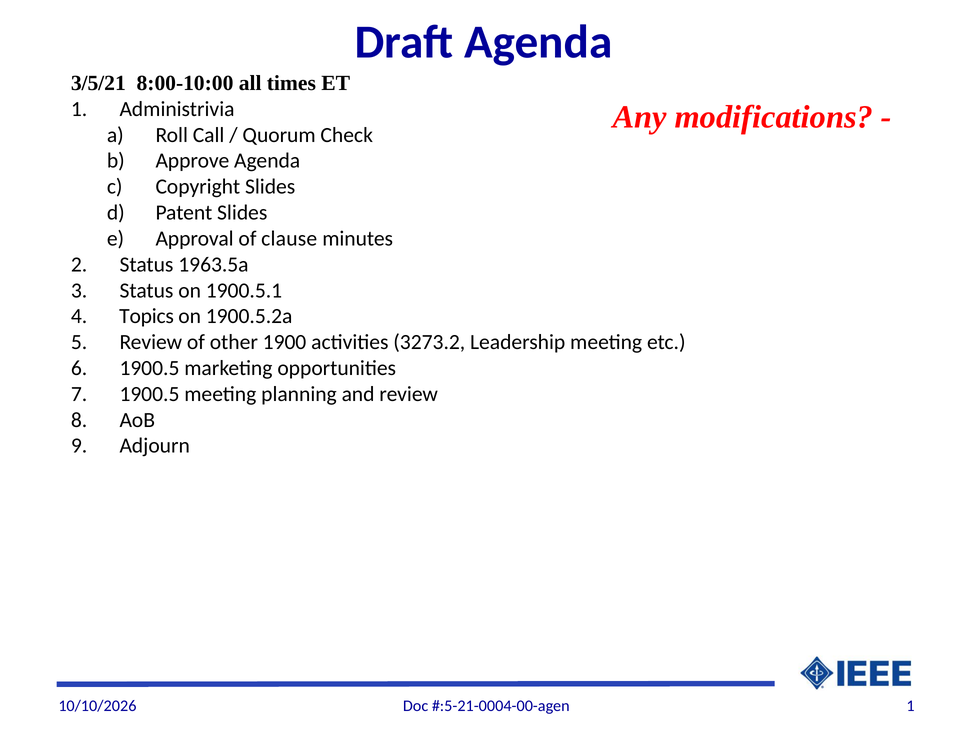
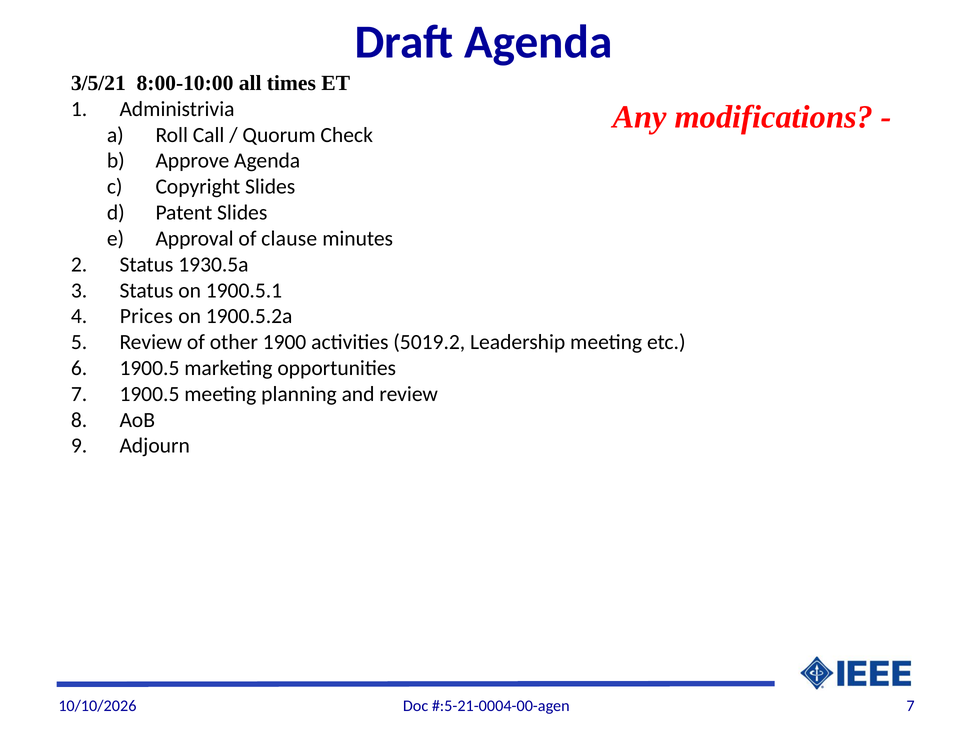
1963.5a: 1963.5a -> 1930.5a
Topics: Topics -> Prices
3273.2: 3273.2 -> 5019.2
1 at (911, 707): 1 -> 7
